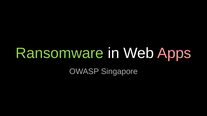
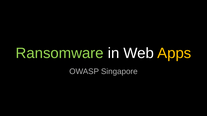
Apps colour: pink -> yellow
